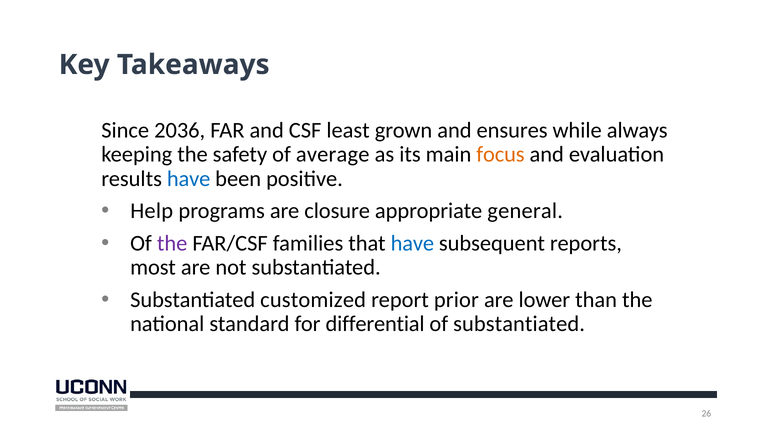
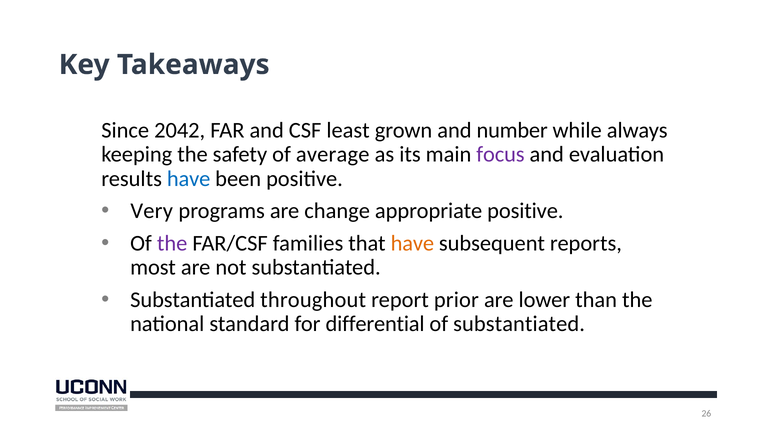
2036: 2036 -> 2042
ensures: ensures -> number
focus colour: orange -> purple
Help: Help -> Very
closure: closure -> change
appropriate general: general -> positive
have at (412, 243) colour: blue -> orange
customized: customized -> throughout
